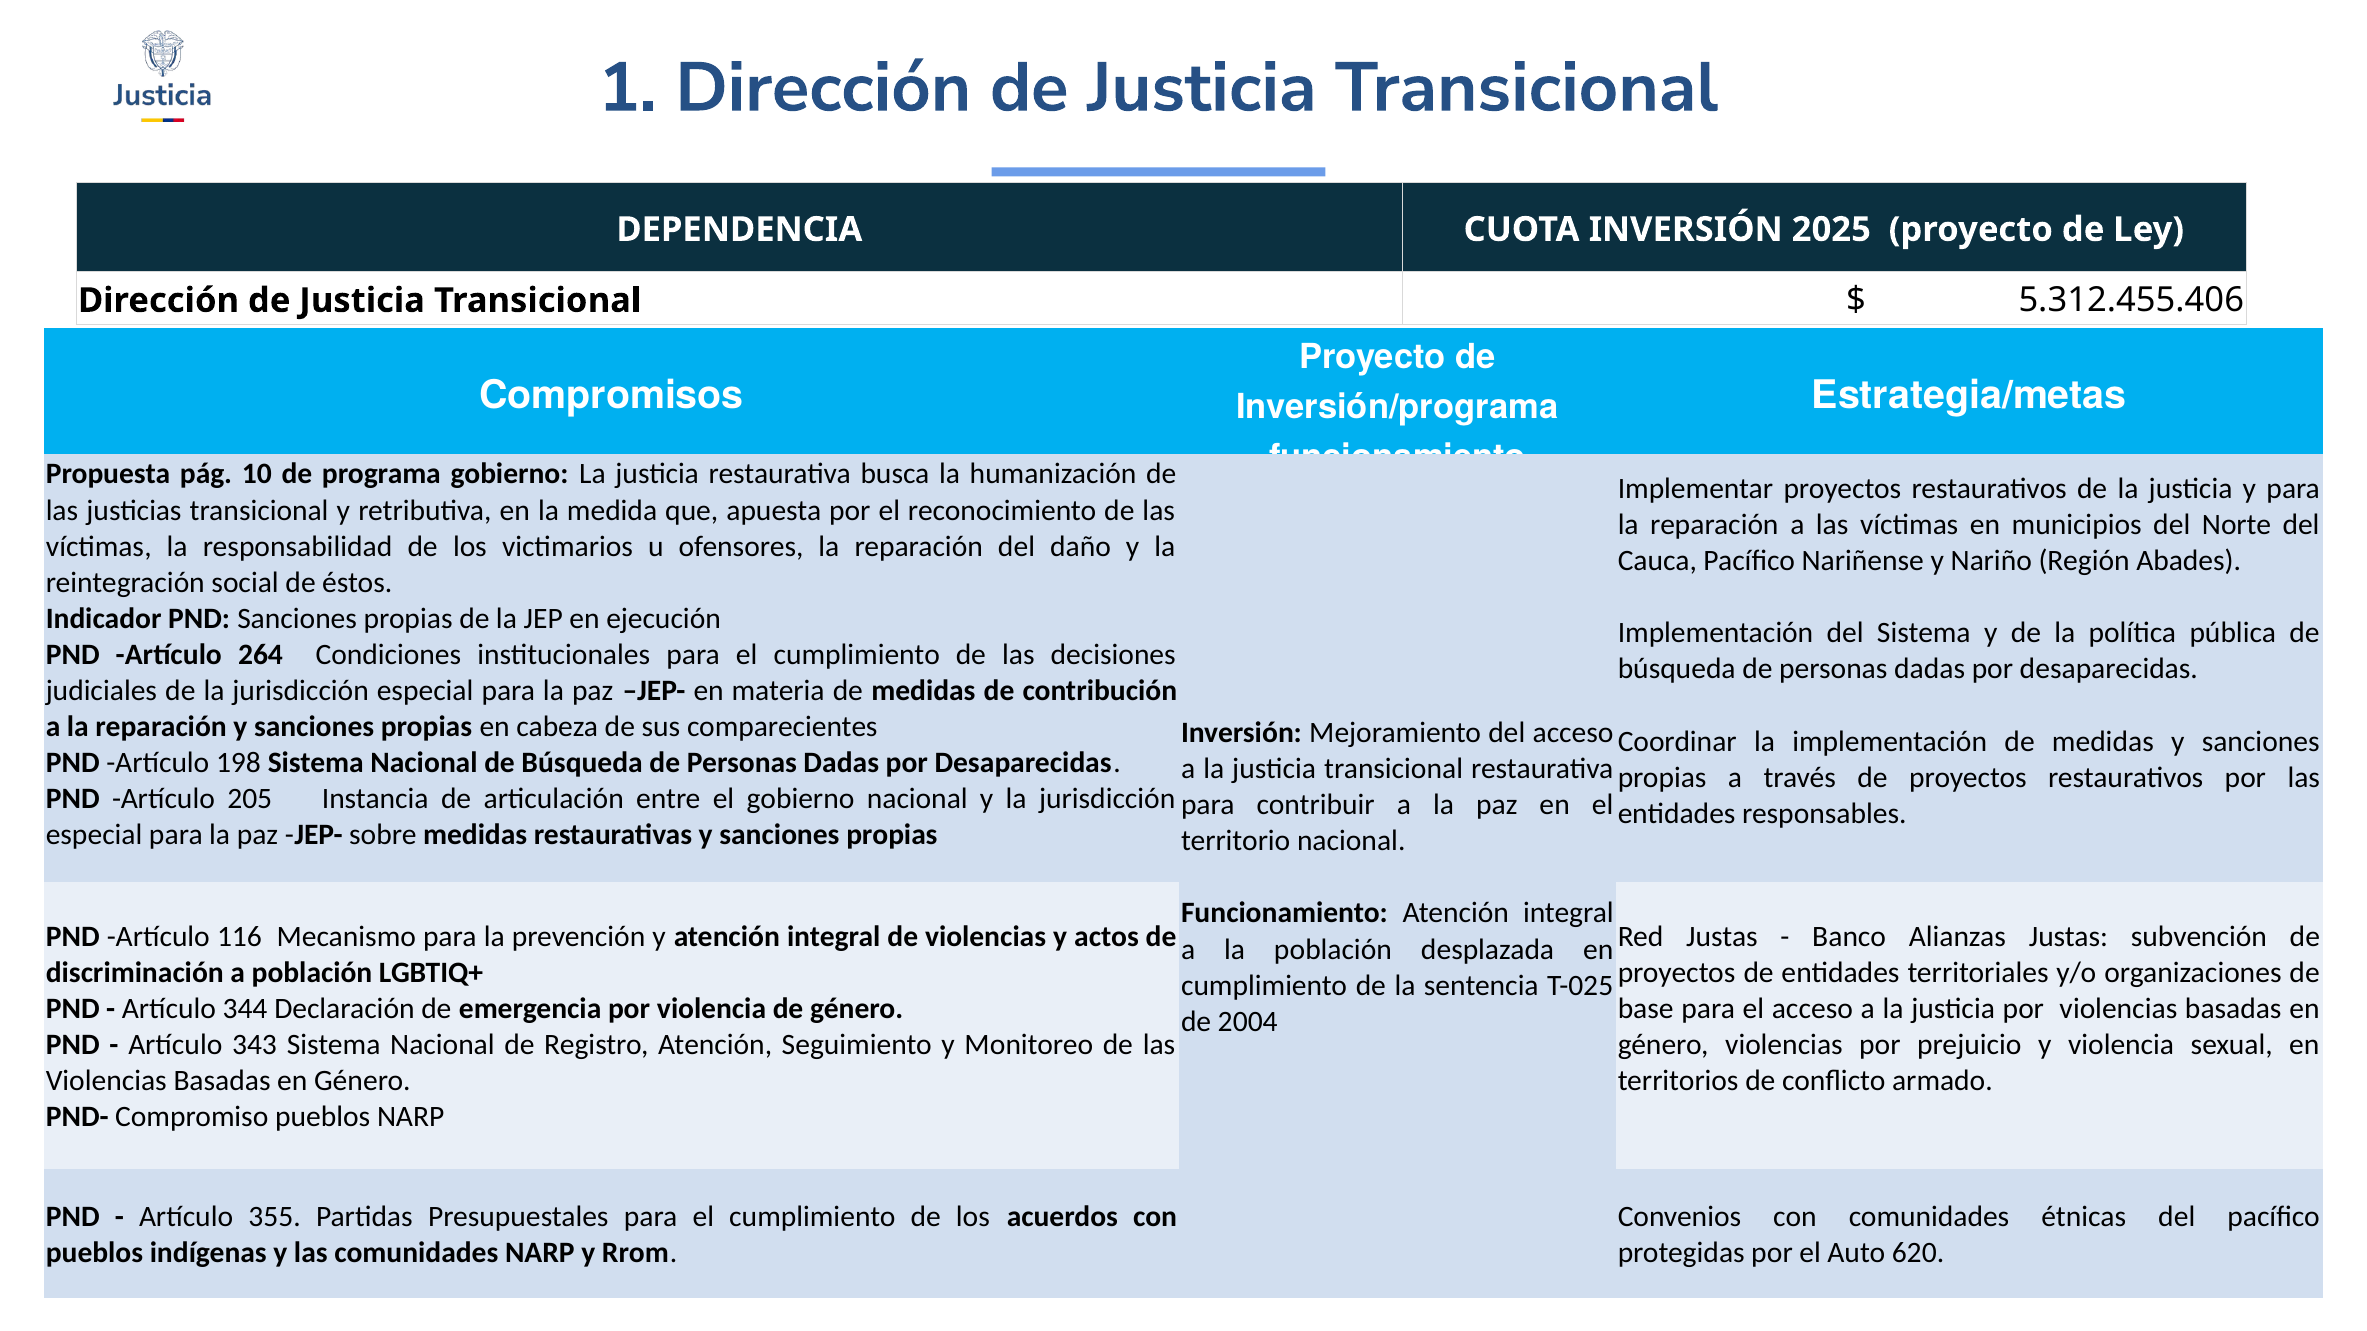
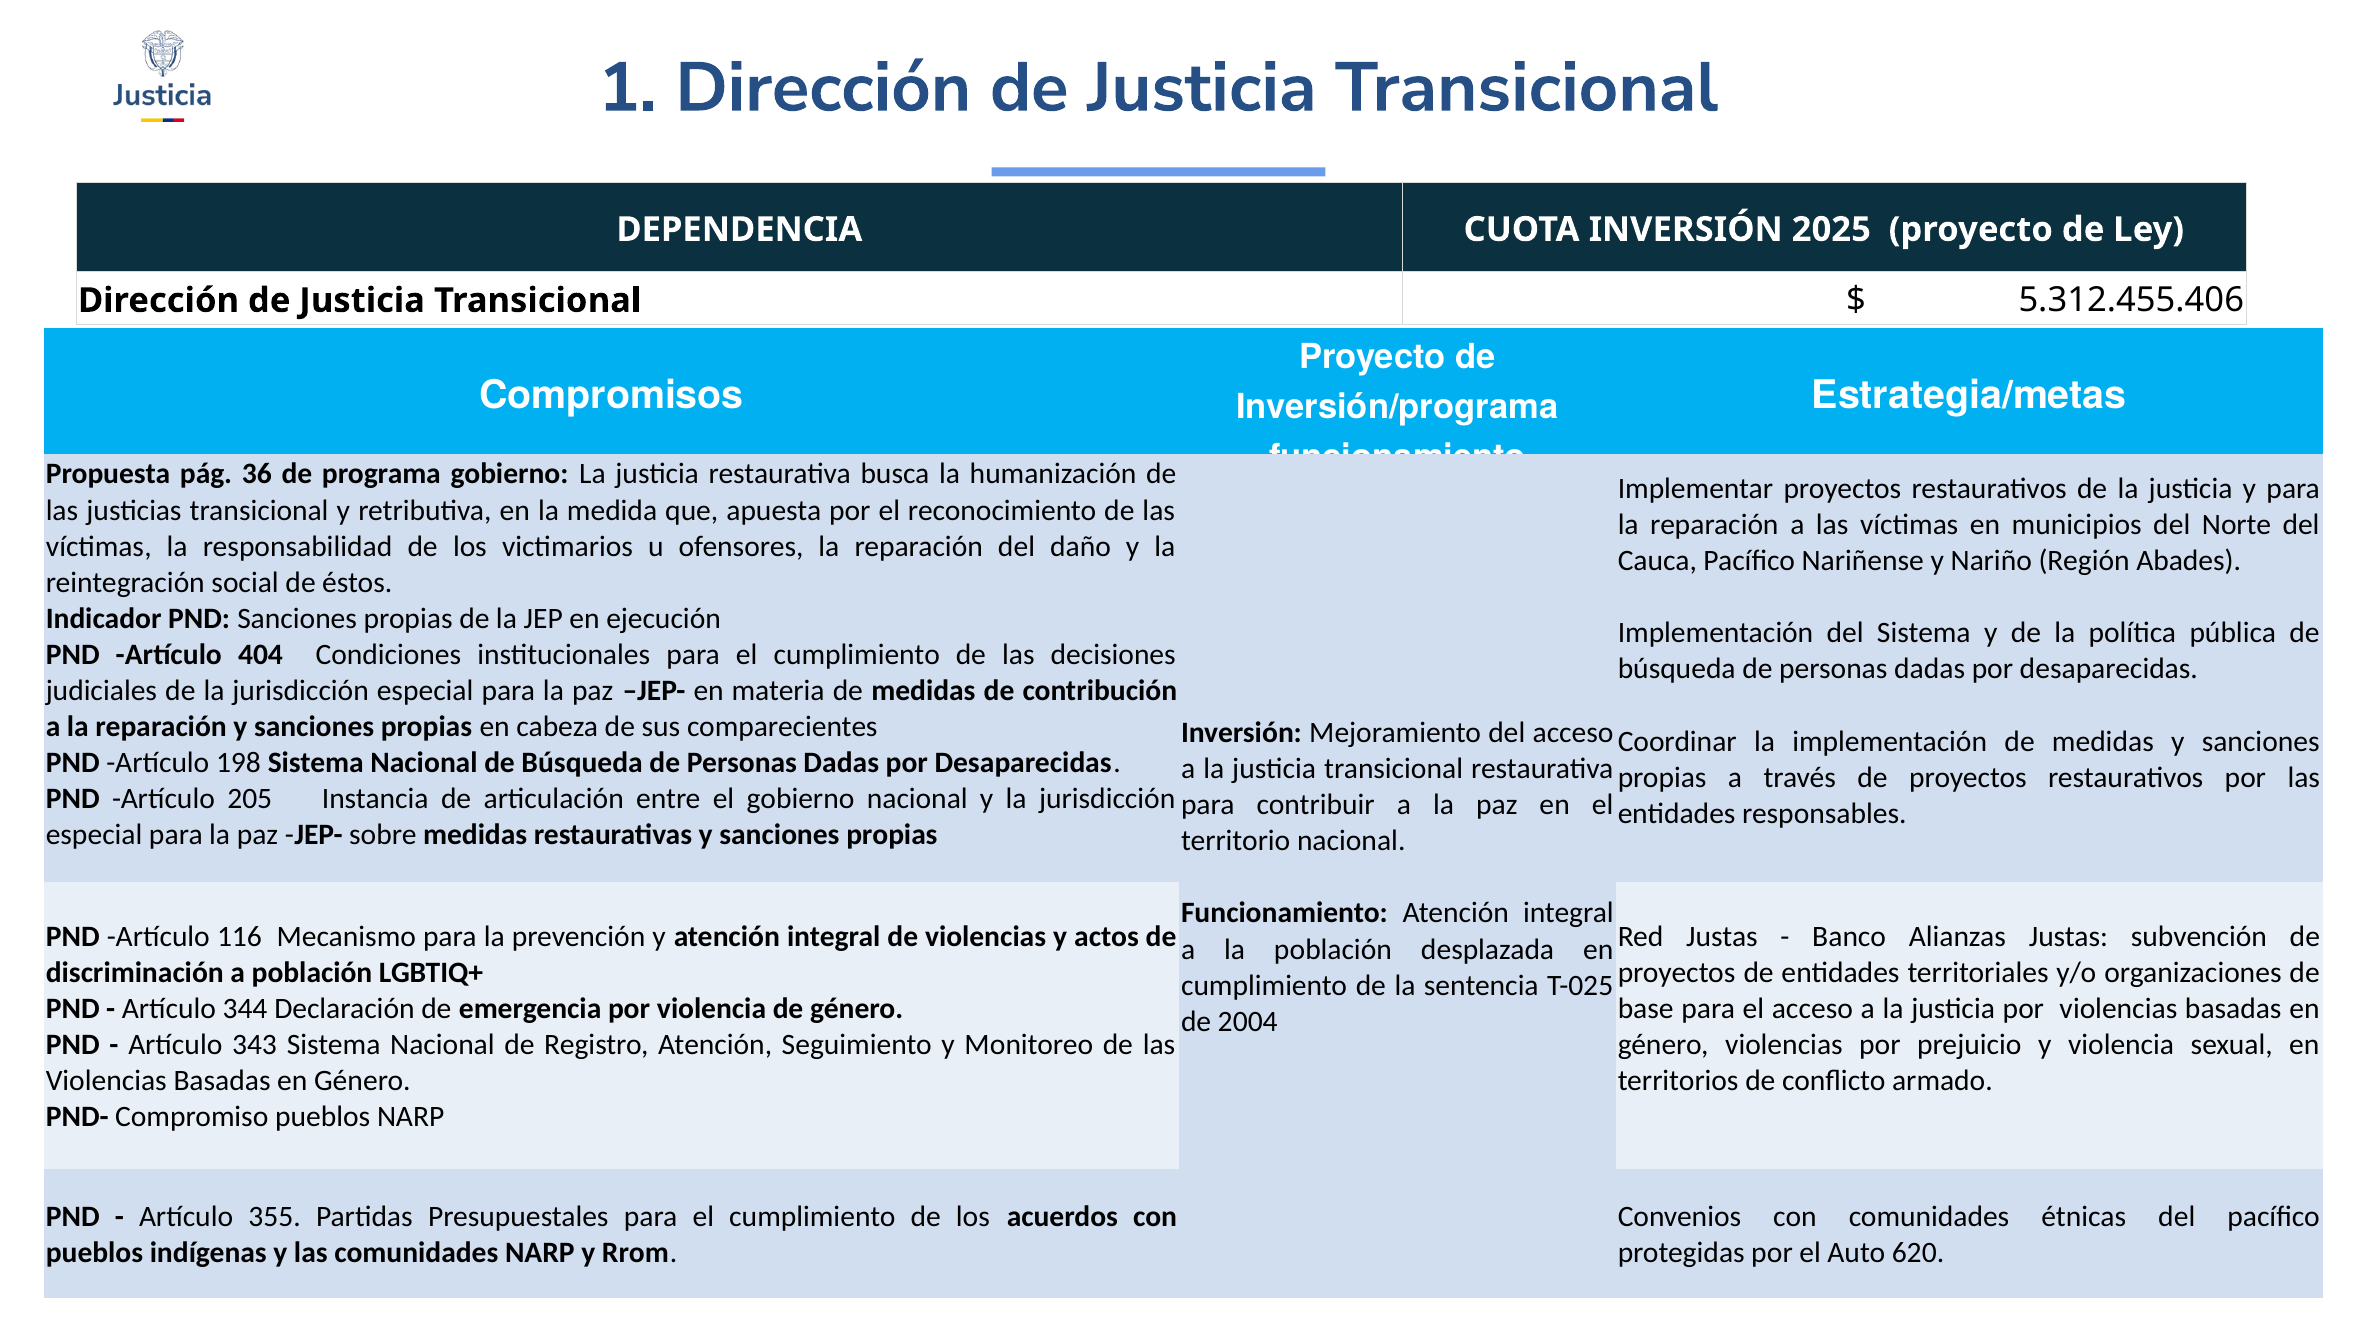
10: 10 -> 36
264: 264 -> 404
